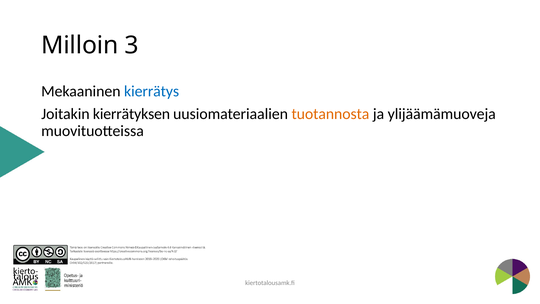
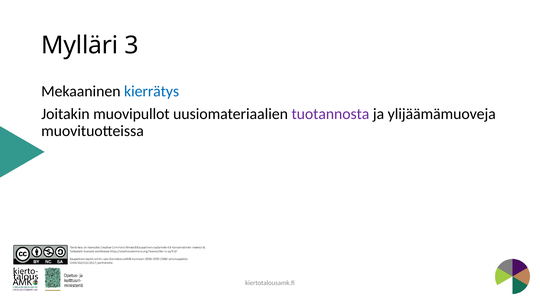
Milloin: Milloin -> Mylläri
kierrätyksen: kierrätyksen -> muovipullot
tuotannosta colour: orange -> purple
